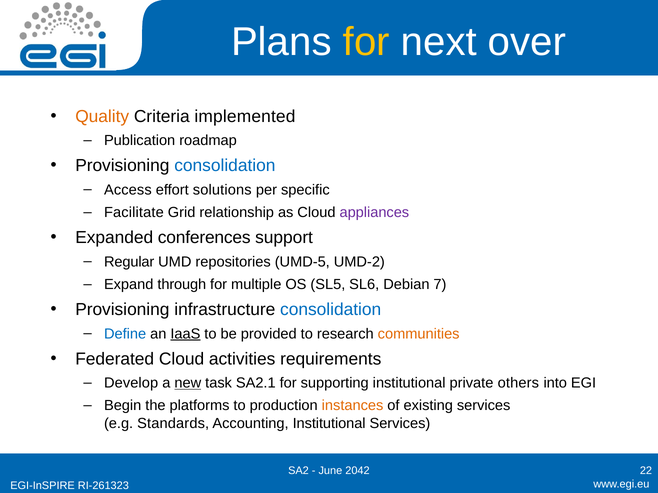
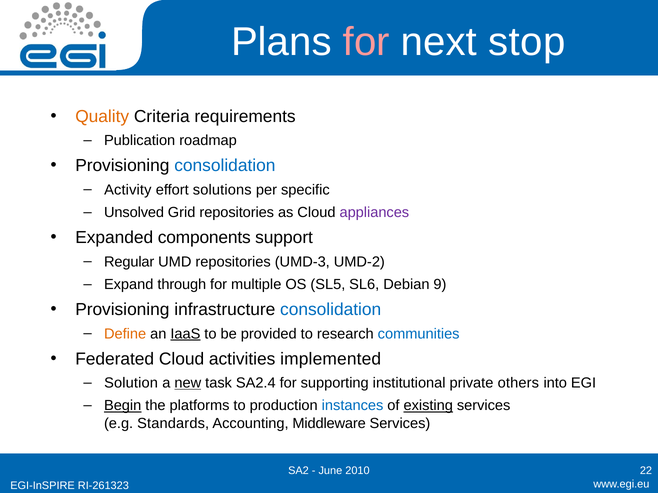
for at (366, 42) colour: yellow -> pink
over: over -> stop
implemented: implemented -> requirements
Access: Access -> Activity
Facilitate: Facilitate -> Unsolved
Grid relationship: relationship -> repositories
conferences: conferences -> components
UMD-5: UMD-5 -> UMD-3
7: 7 -> 9
Define colour: blue -> orange
communities colour: orange -> blue
requirements: requirements -> implemented
Develop: Develop -> Solution
SA2.1: SA2.1 -> SA2.4
Begin underline: none -> present
instances colour: orange -> blue
existing underline: none -> present
Accounting Institutional: Institutional -> Middleware
2042: 2042 -> 2010
